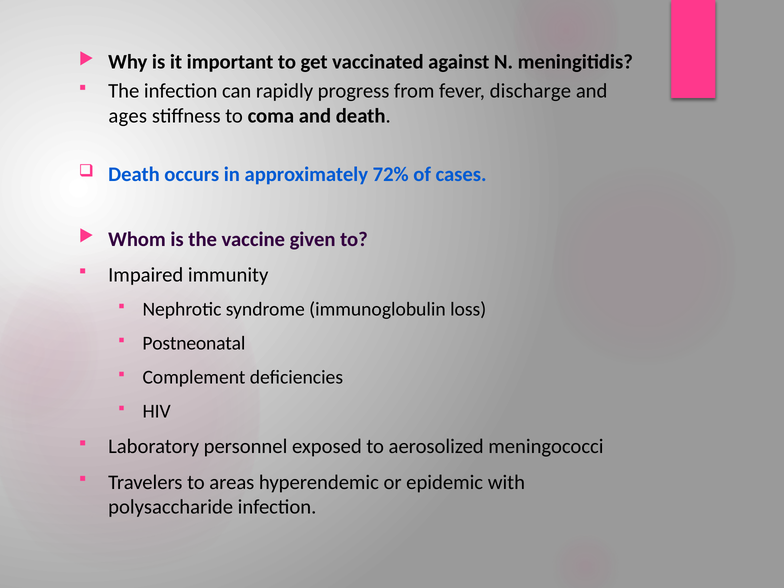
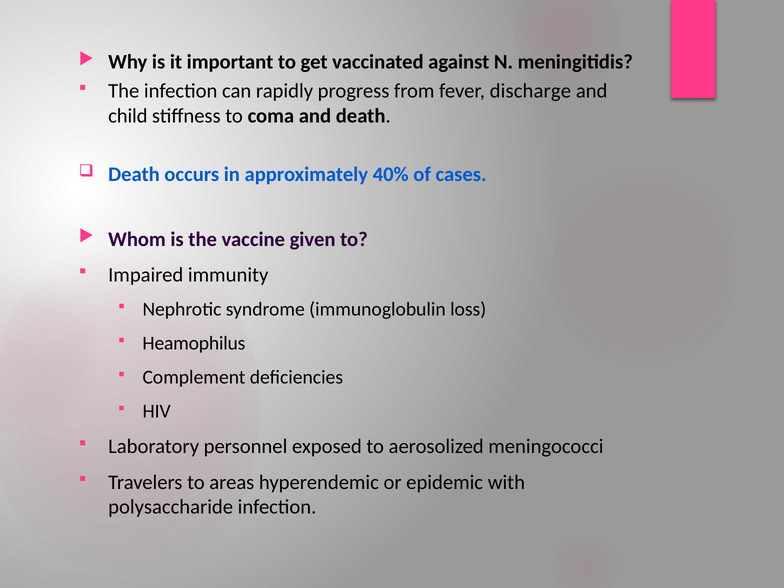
ages: ages -> child
72%: 72% -> 40%
Postneonatal: Postneonatal -> Heamophilus
